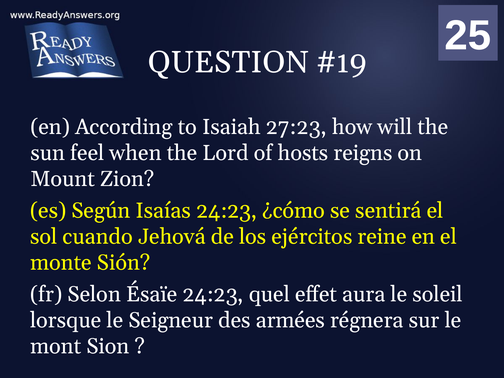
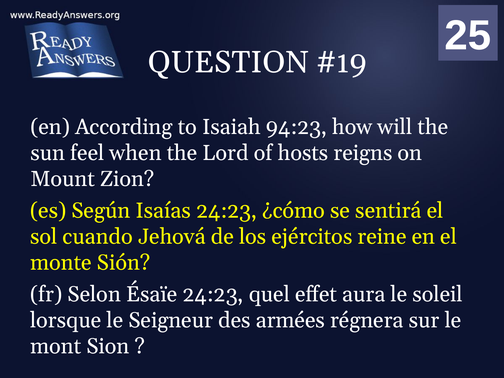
27:23: 27:23 -> 94:23
